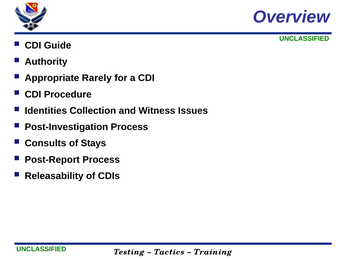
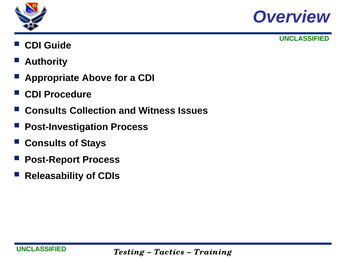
Rarely: Rarely -> Above
Identities at (46, 111): Identities -> Consults
